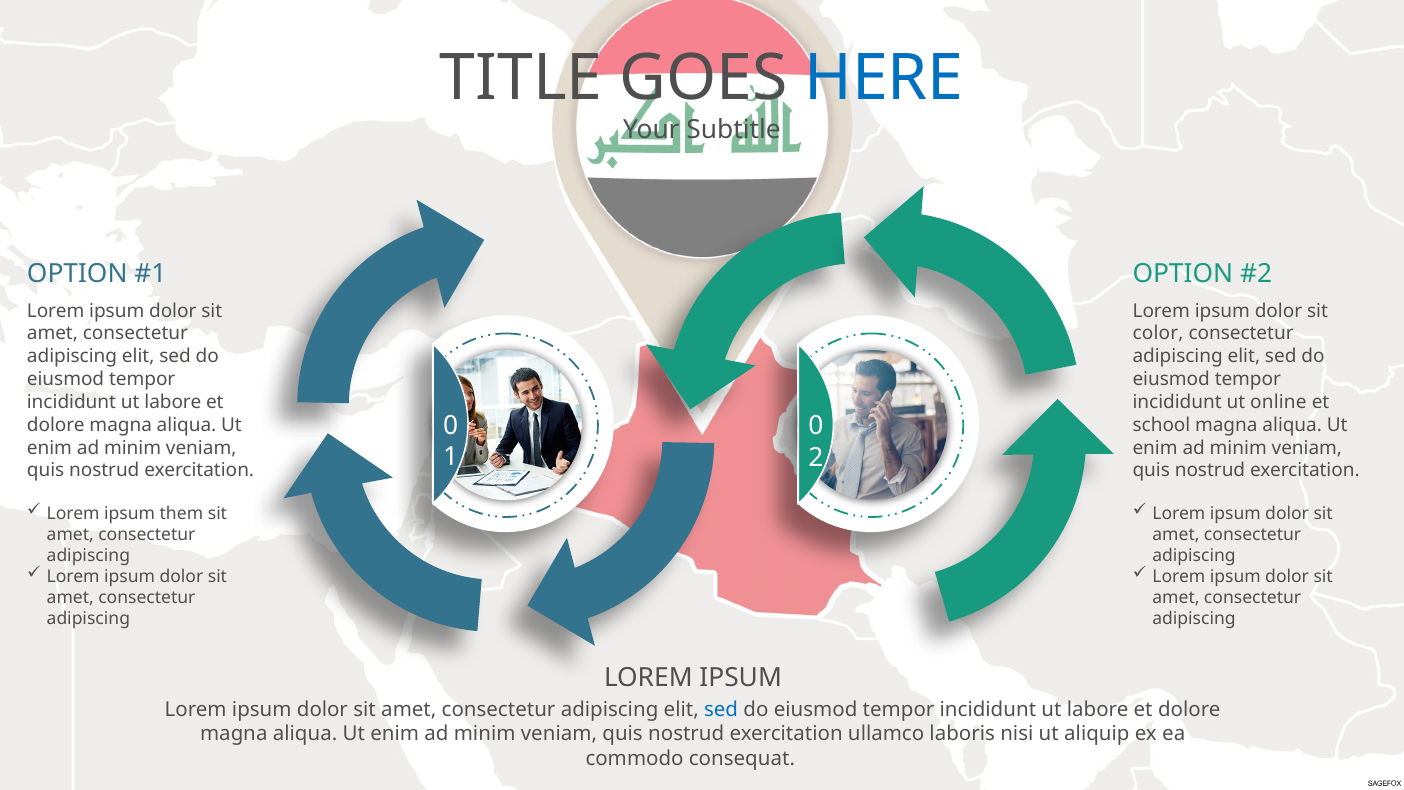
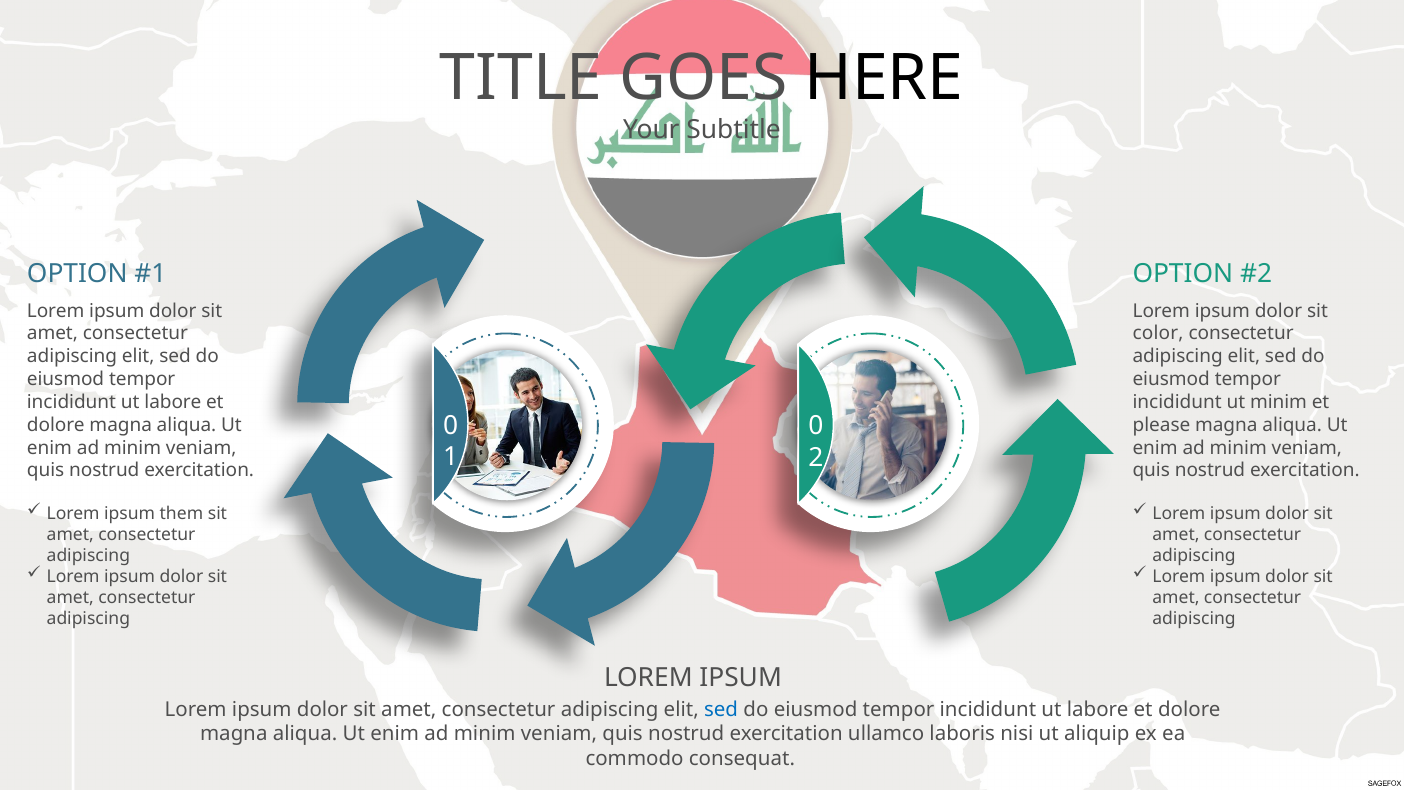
HERE colour: blue -> black
ut online: online -> minim
school: school -> please
